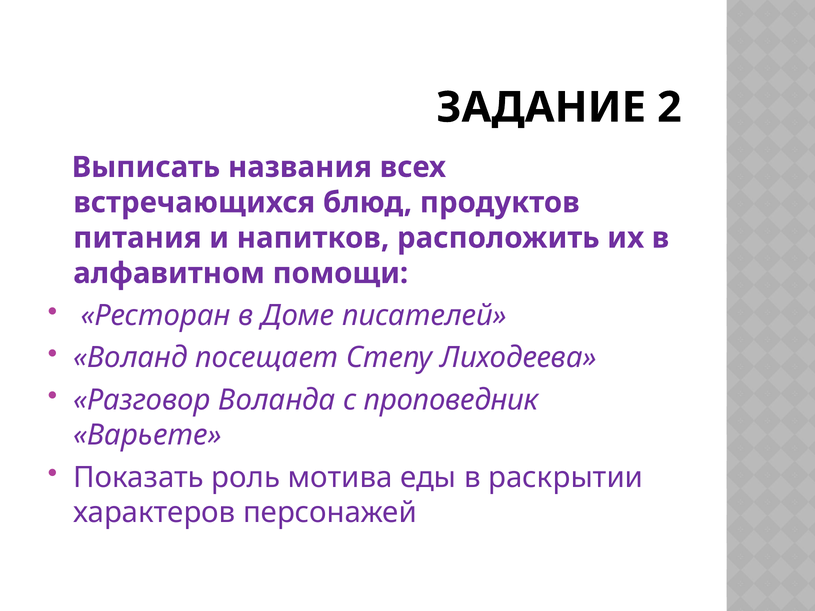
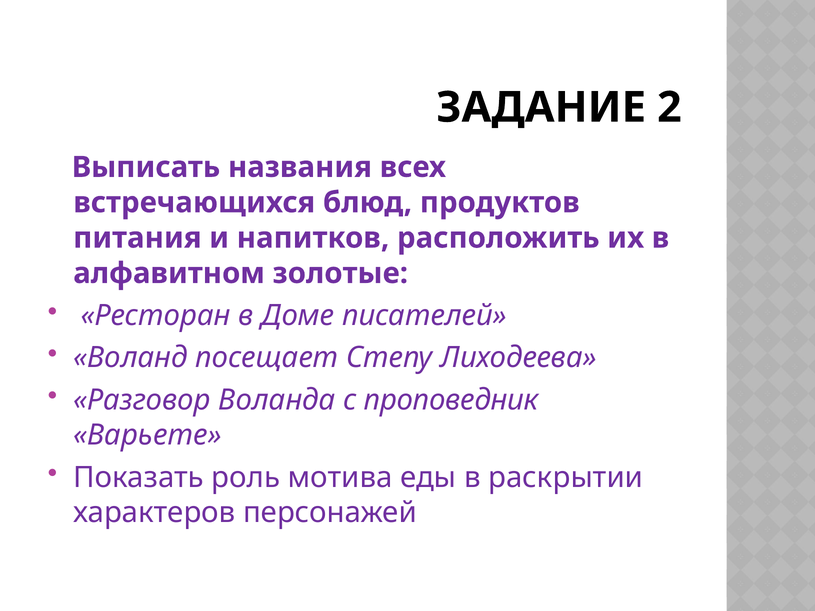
помощи: помощи -> золотые
